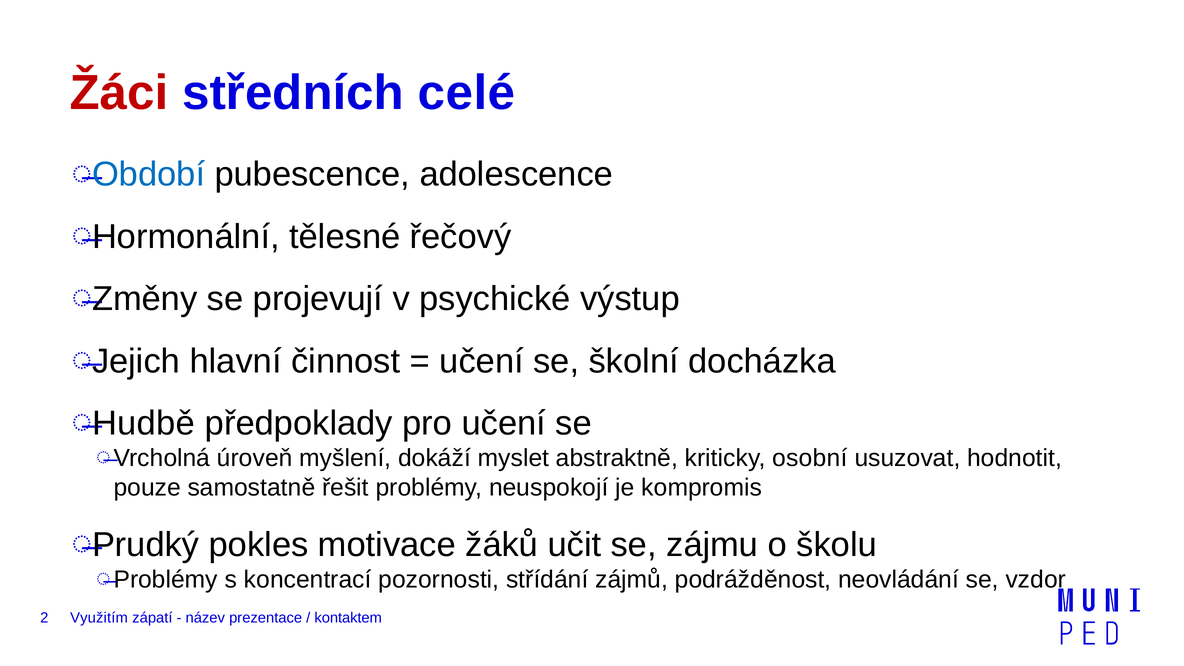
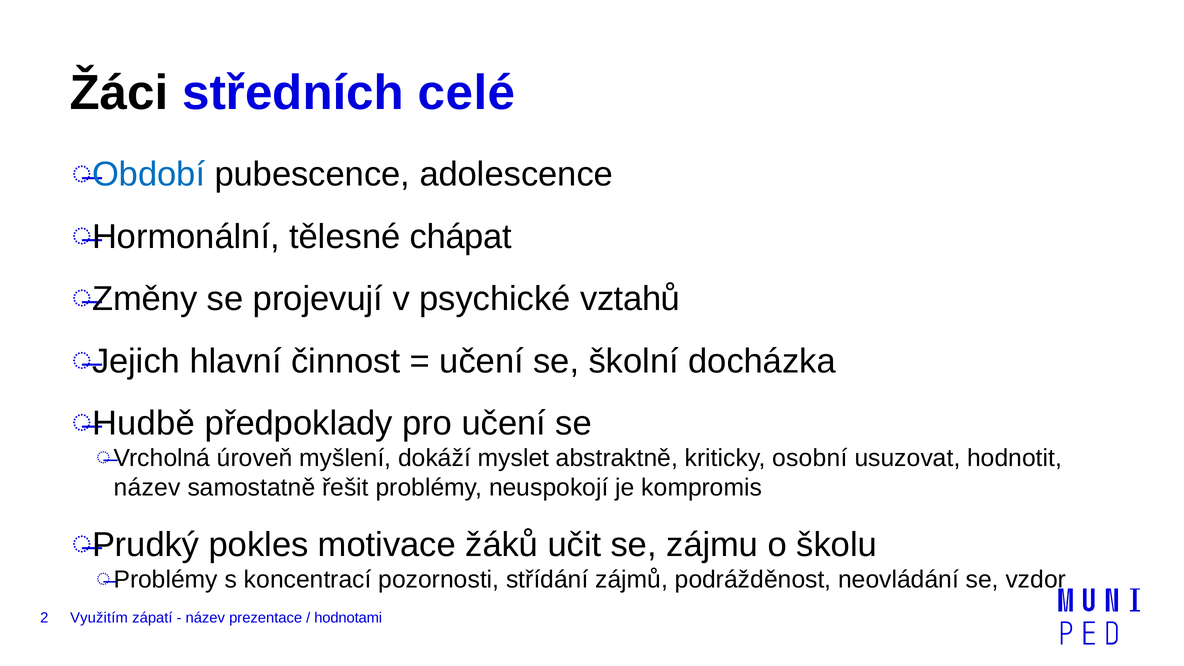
Žáci colour: red -> black
řečový: řečový -> chápat
výstup: výstup -> vztahů
pouze at (147, 488): pouze -> název
kontaktem: kontaktem -> hodnotami
